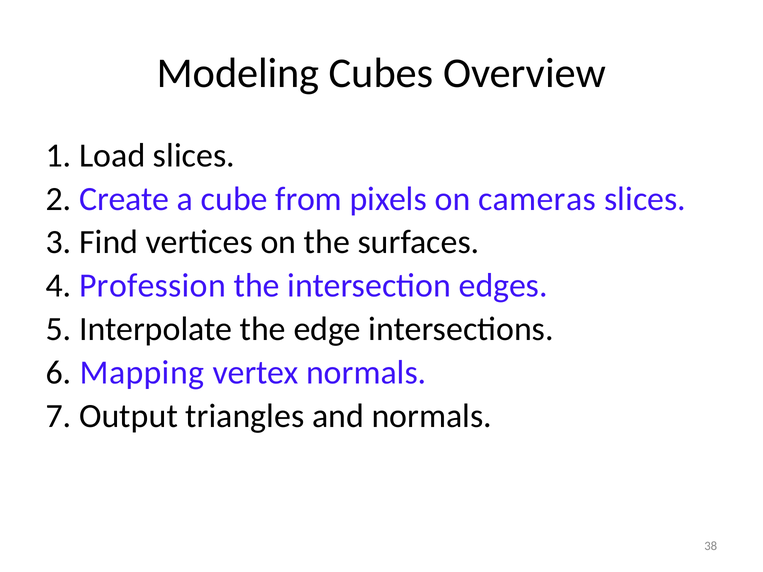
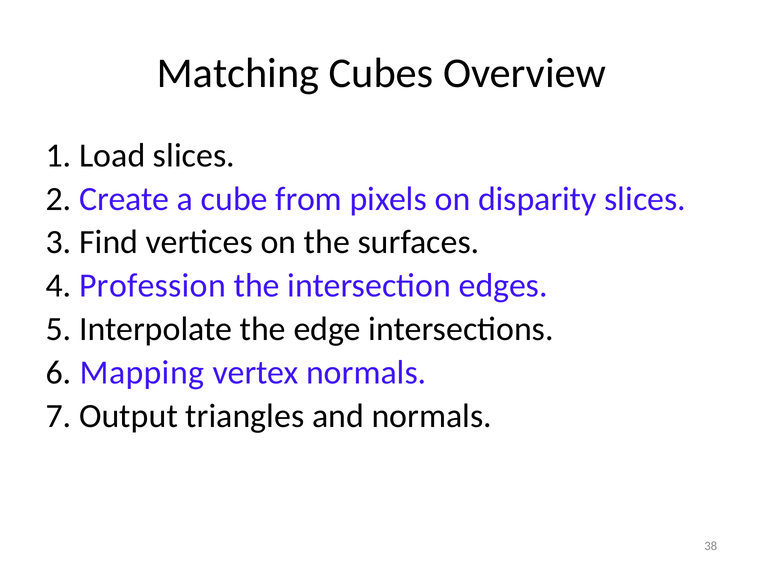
Modeling: Modeling -> Matching
cameras: cameras -> disparity
